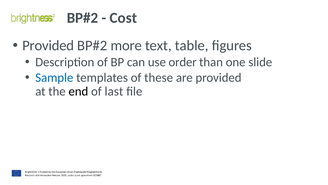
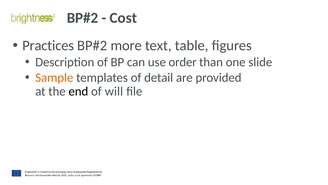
Provided at (48, 45): Provided -> Practices
Sample colour: blue -> orange
these: these -> detail
last: last -> will
